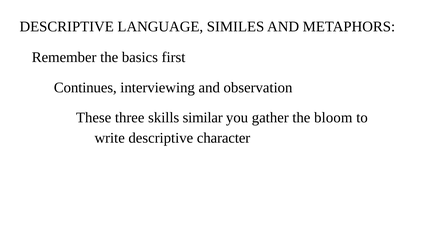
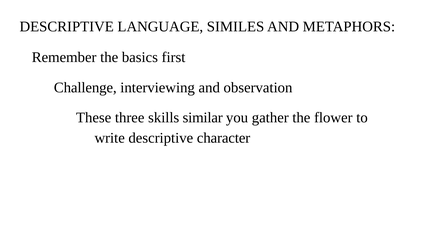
Continues: Continues -> Challenge
bloom: bloom -> flower
